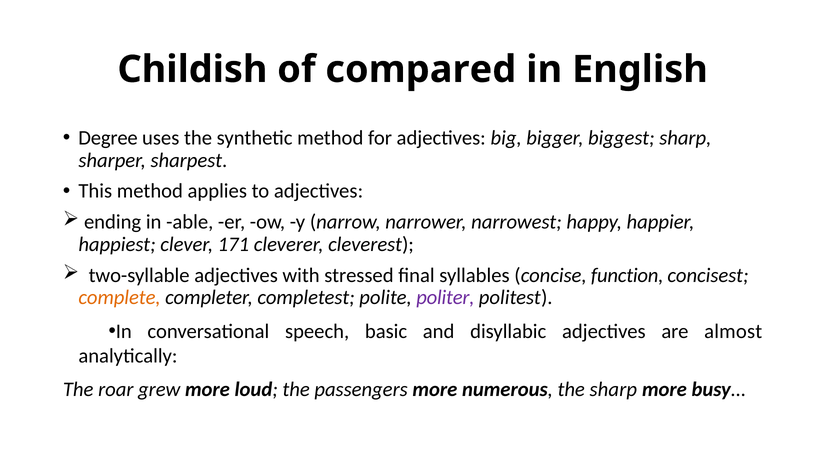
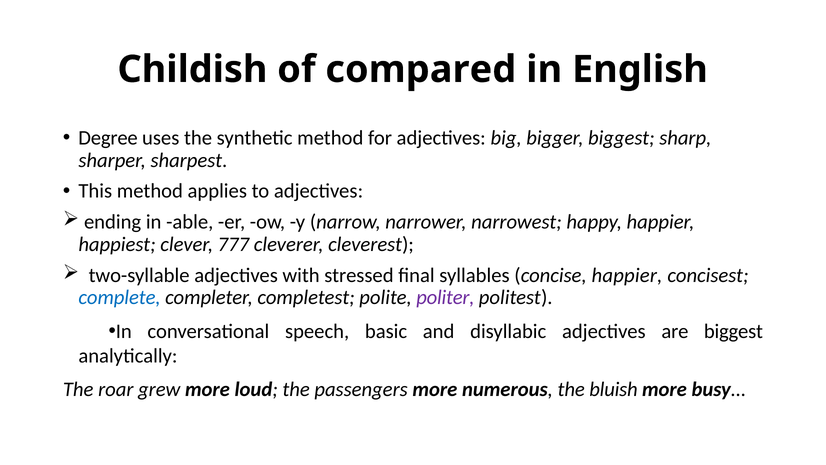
171: 171 -> 777
concise function: function -> happier
complete colour: orange -> blue
are almost: almost -> biggest
the sharp: sharp -> bluish
